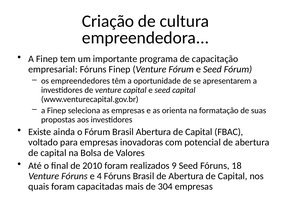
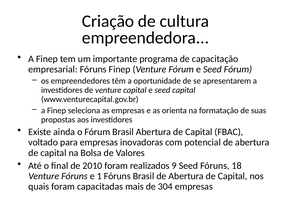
4: 4 -> 1
